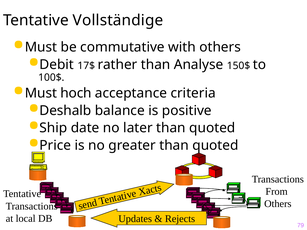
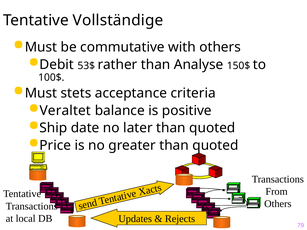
17$: 17$ -> 53$
hoch: hoch -> stets
Deshalb: Deshalb -> Veraltet
